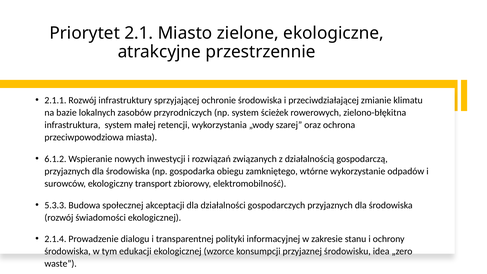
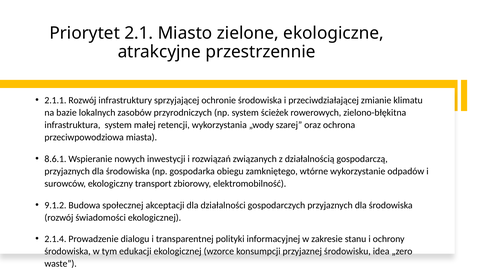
6.1.2: 6.1.2 -> 8.6.1
5.3.3: 5.3.3 -> 9.1.2
